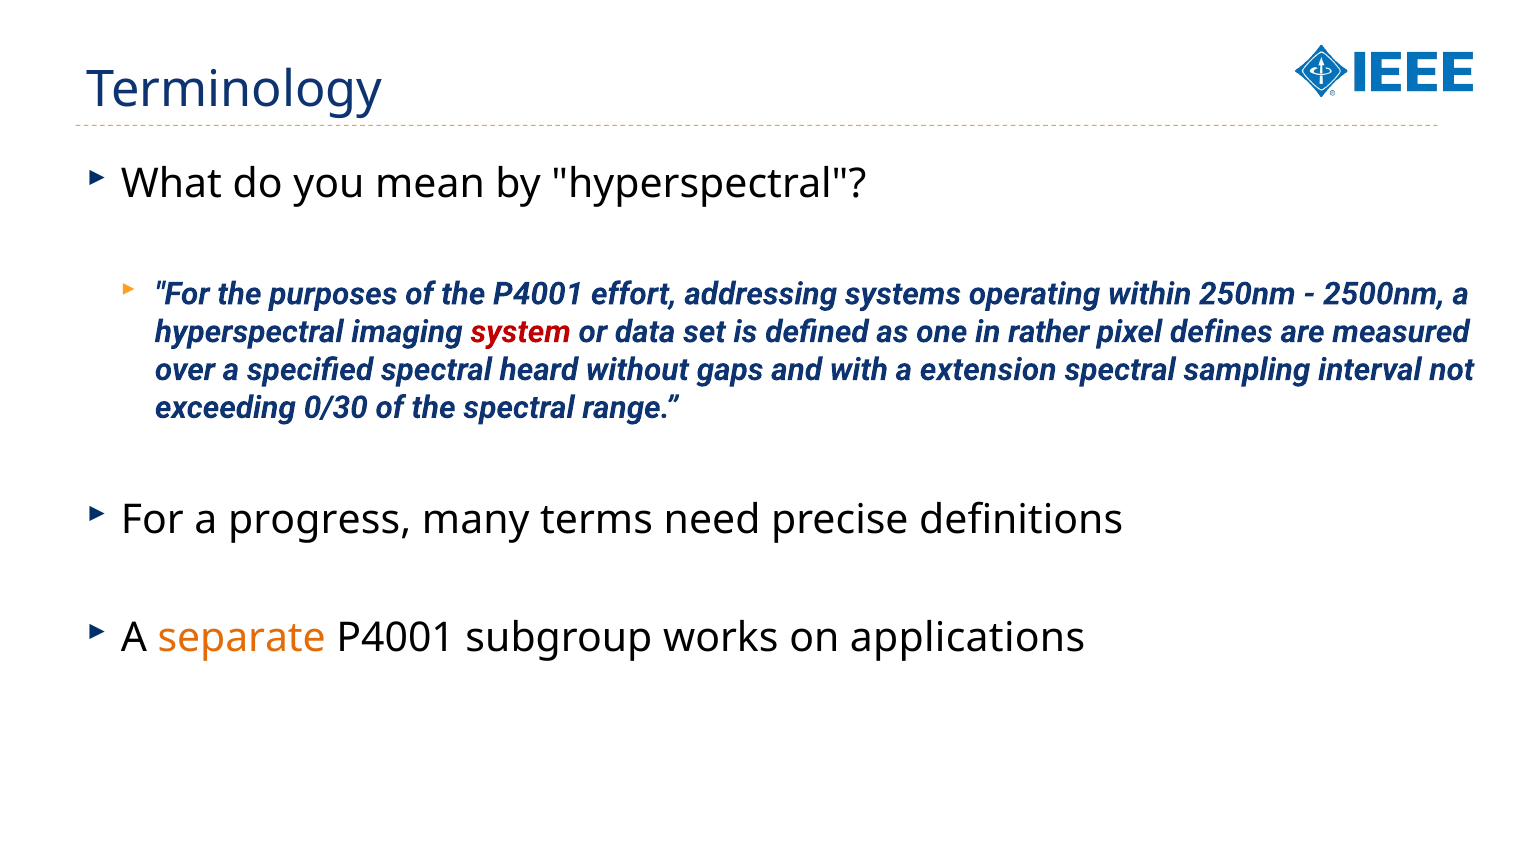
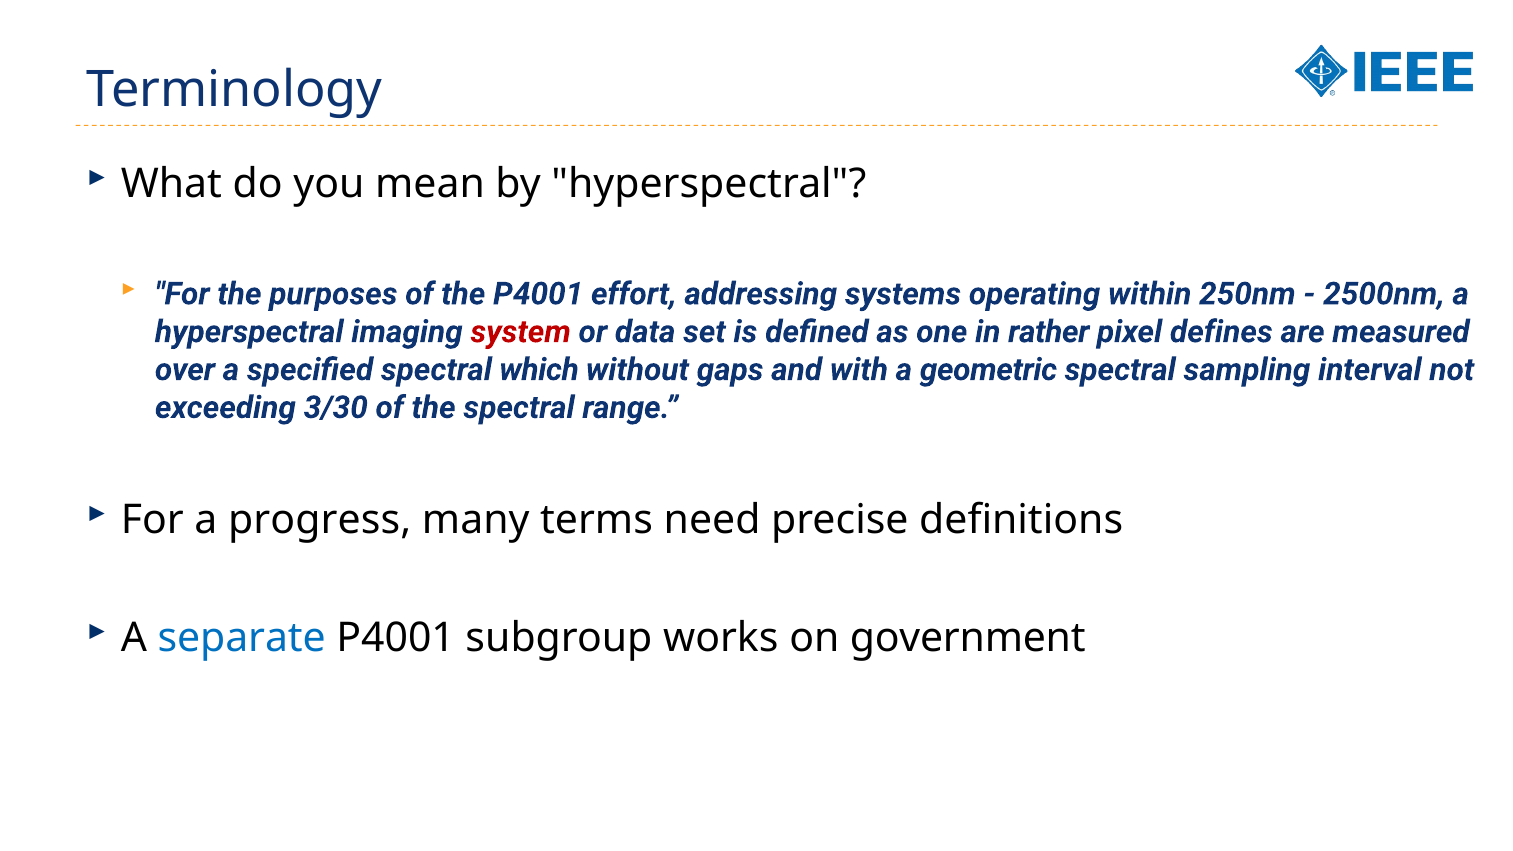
heard: heard -> which
extension: extension -> geometric
0/30: 0/30 -> 3/30
separate colour: orange -> blue
applications: applications -> government
